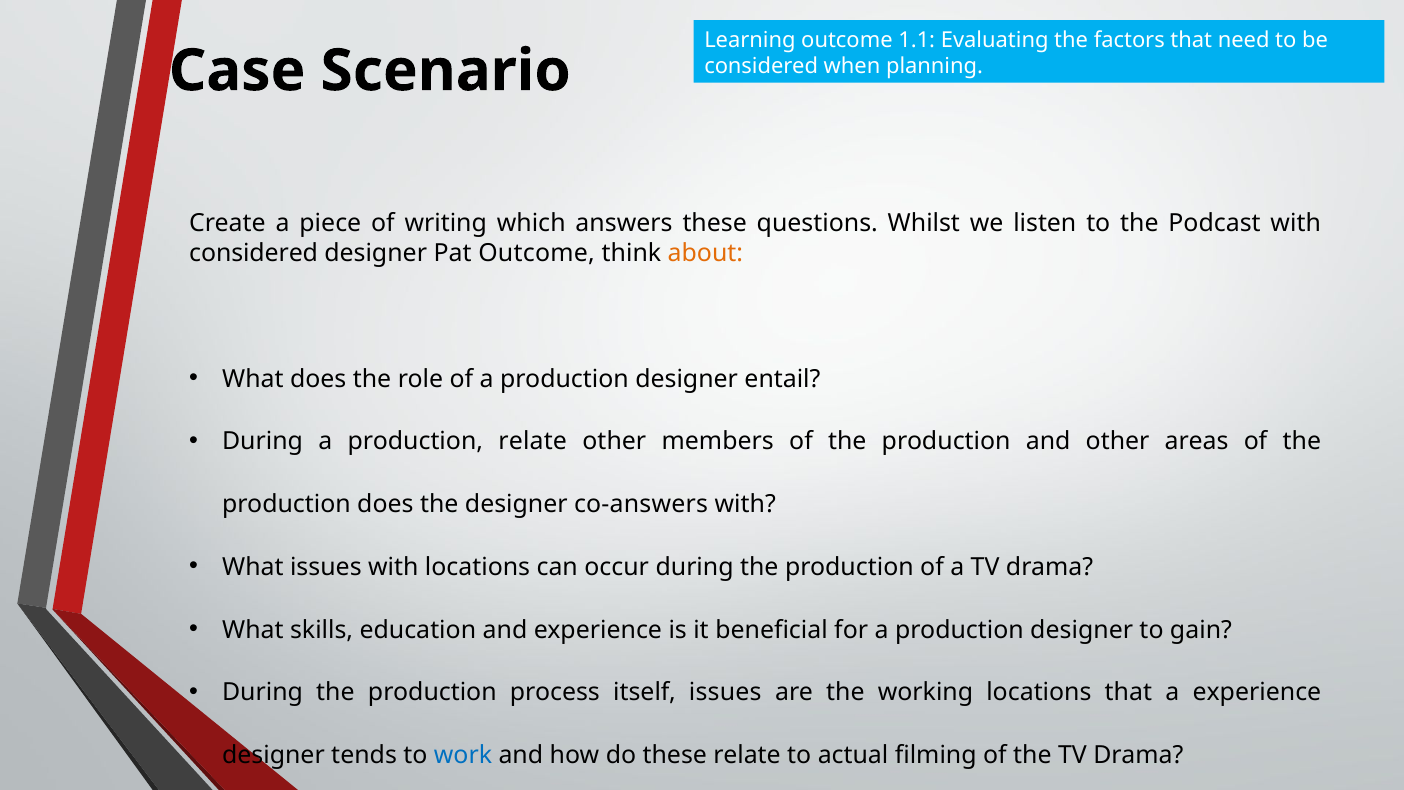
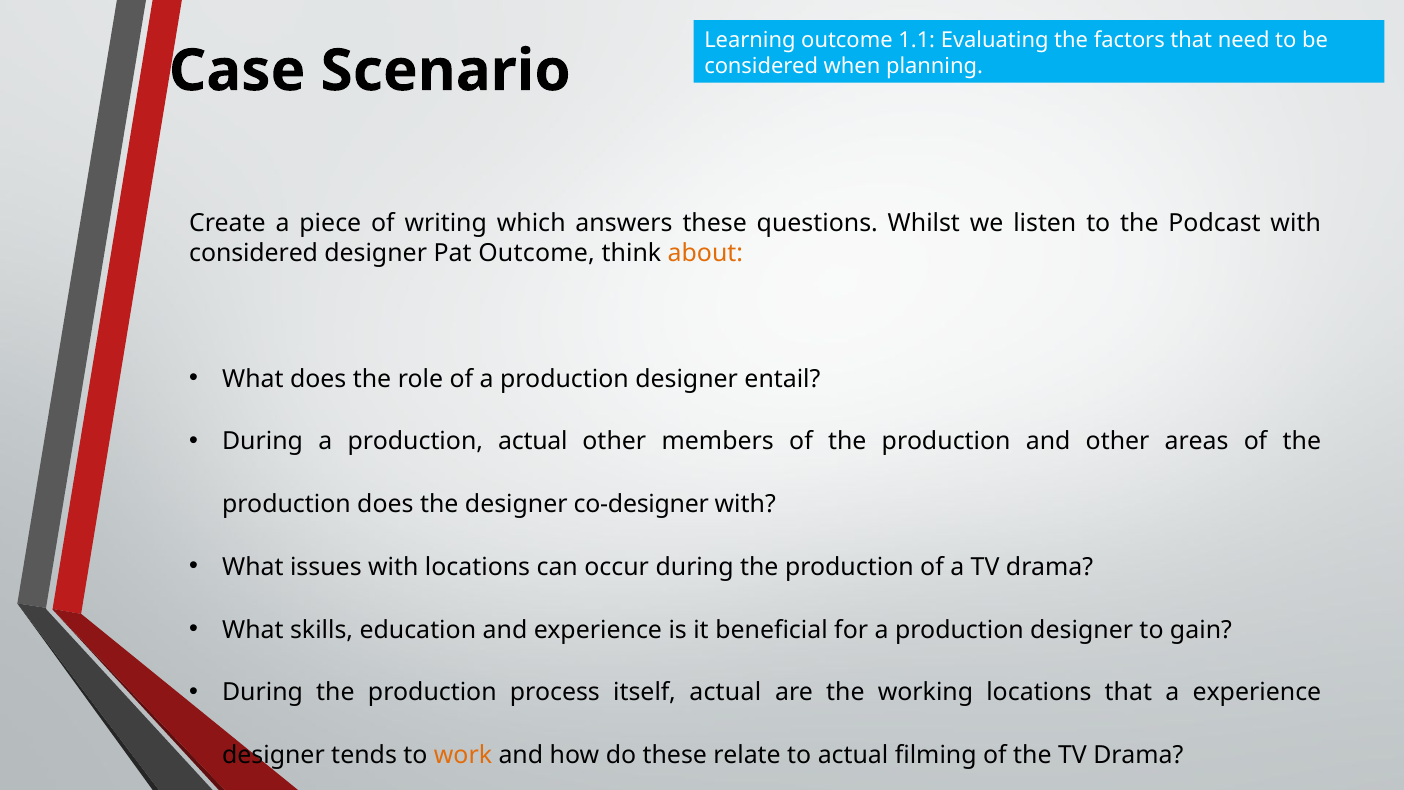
production relate: relate -> actual
co-answers: co-answers -> co-designer
itself issues: issues -> actual
work colour: blue -> orange
